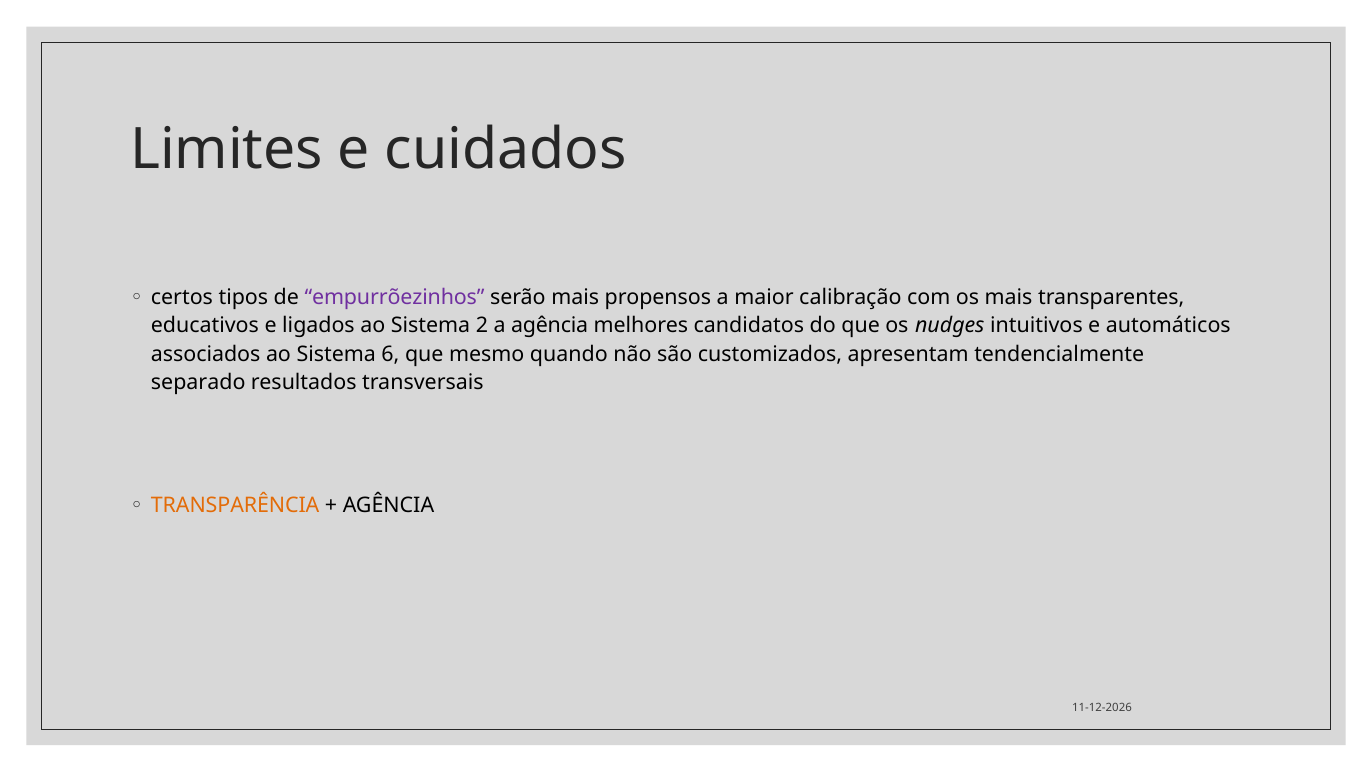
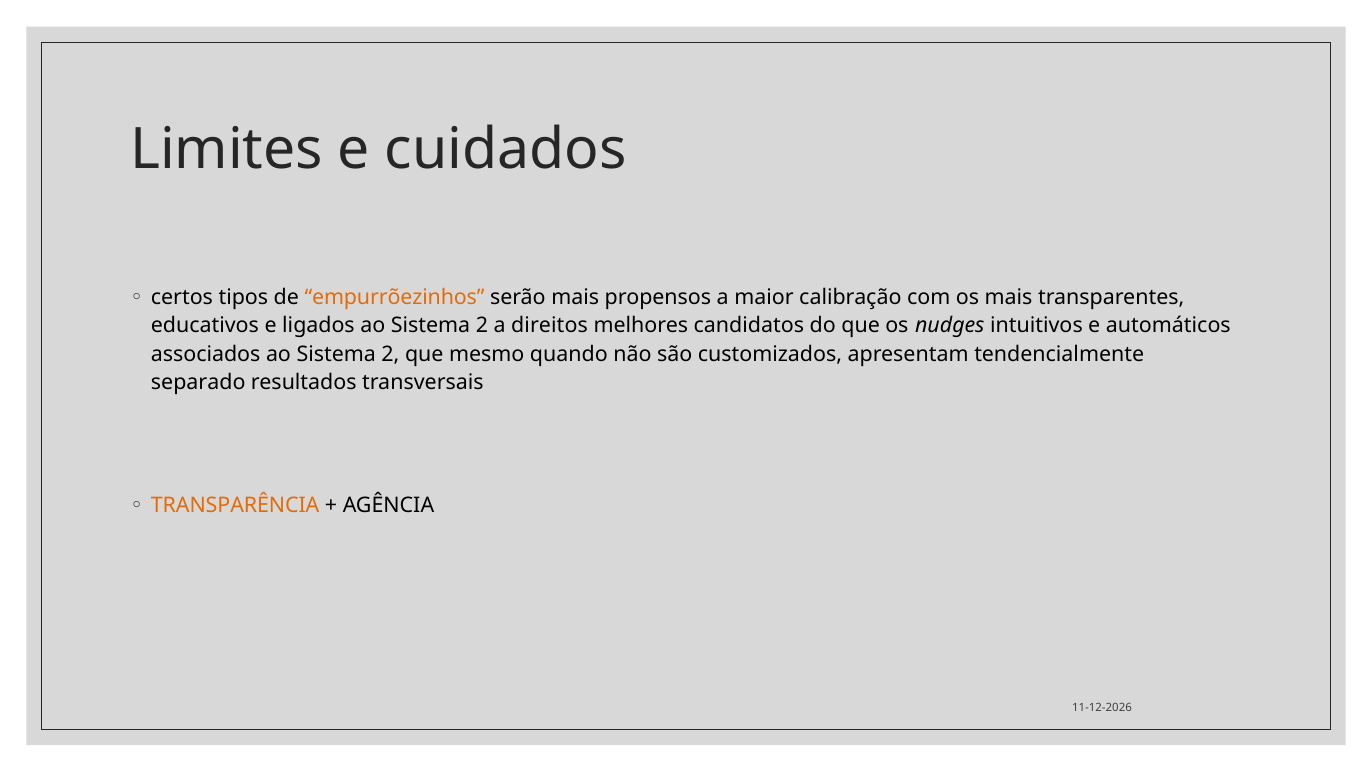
empurrõezinhos colour: purple -> orange
a agência: agência -> direitos
associados ao Sistema 6: 6 -> 2
